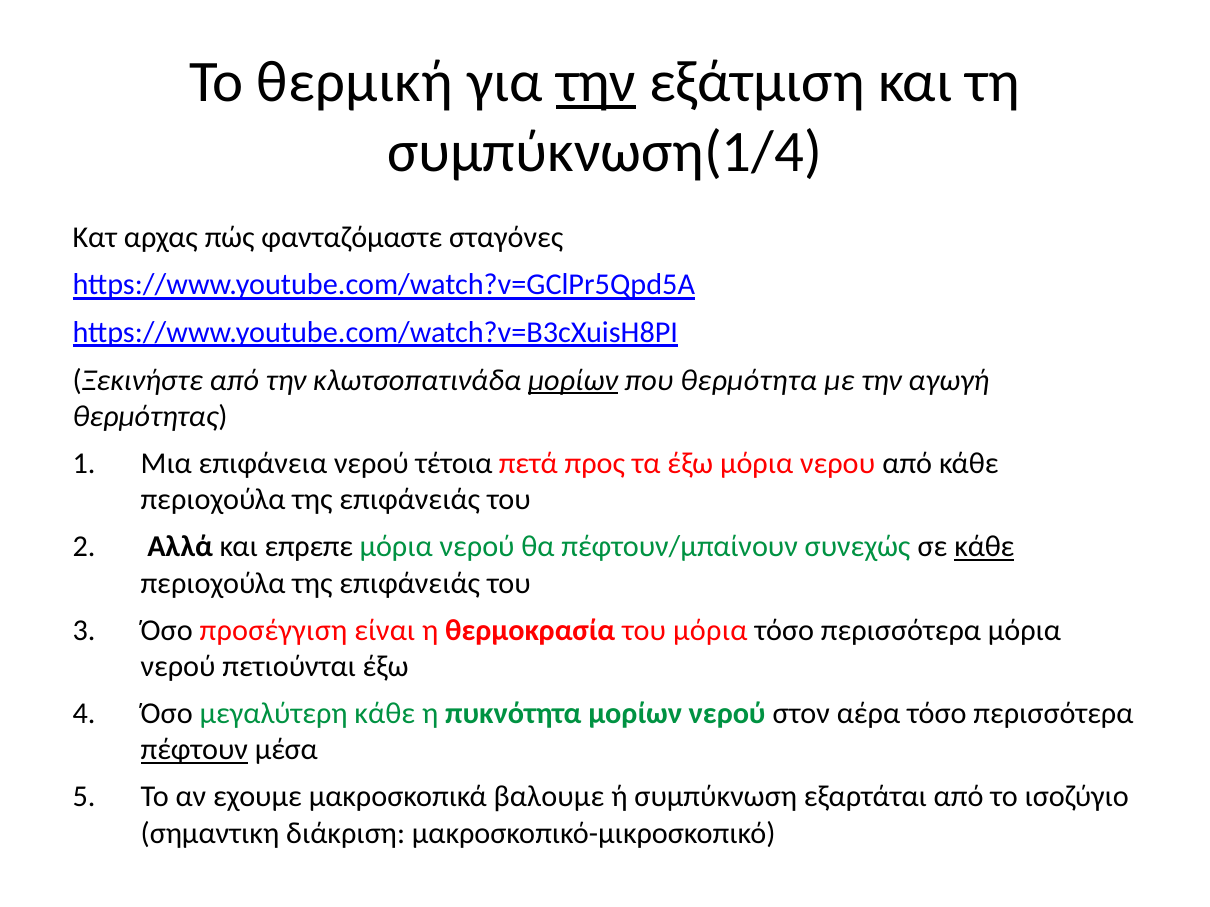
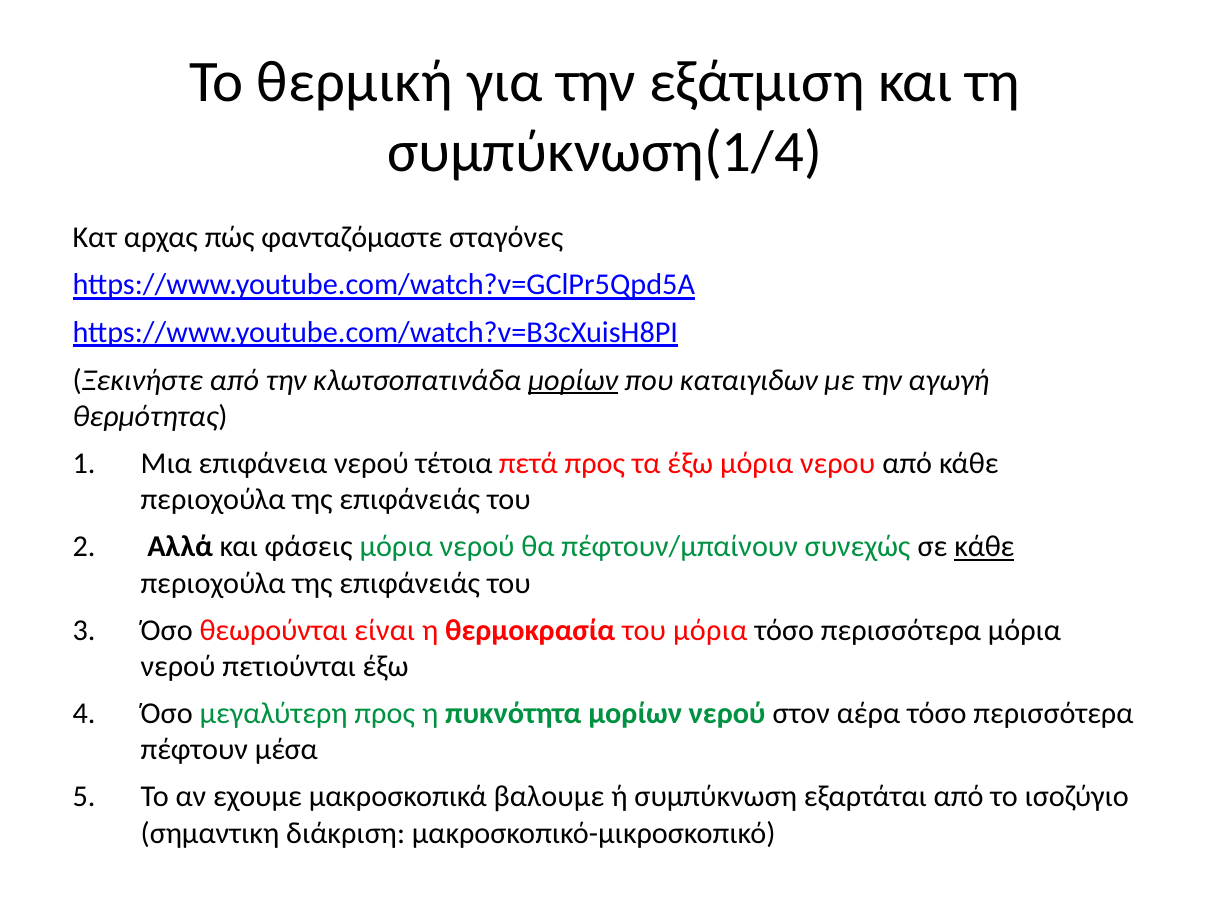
την at (596, 82) underline: present -> none
θερμότητα: θερμότητα -> καταιγιδων
επρεπε: επρεπε -> φάσεις
προσέγγιση: προσέγγιση -> θεωρούνται
μεγαλύτερη κάθε: κάθε -> προς
πέφτουν underline: present -> none
